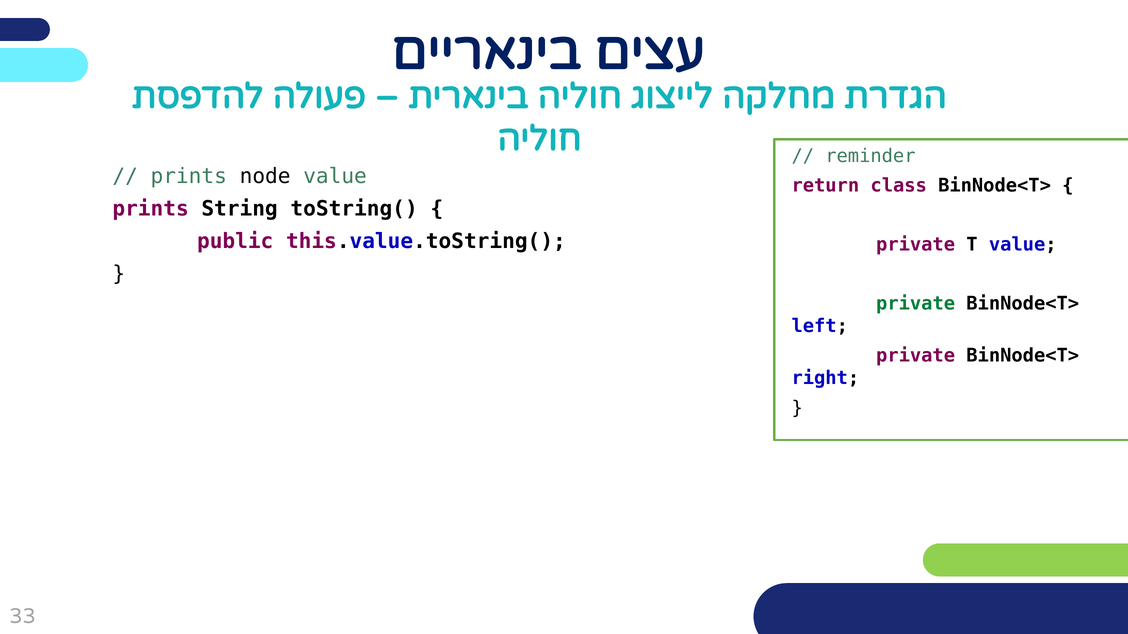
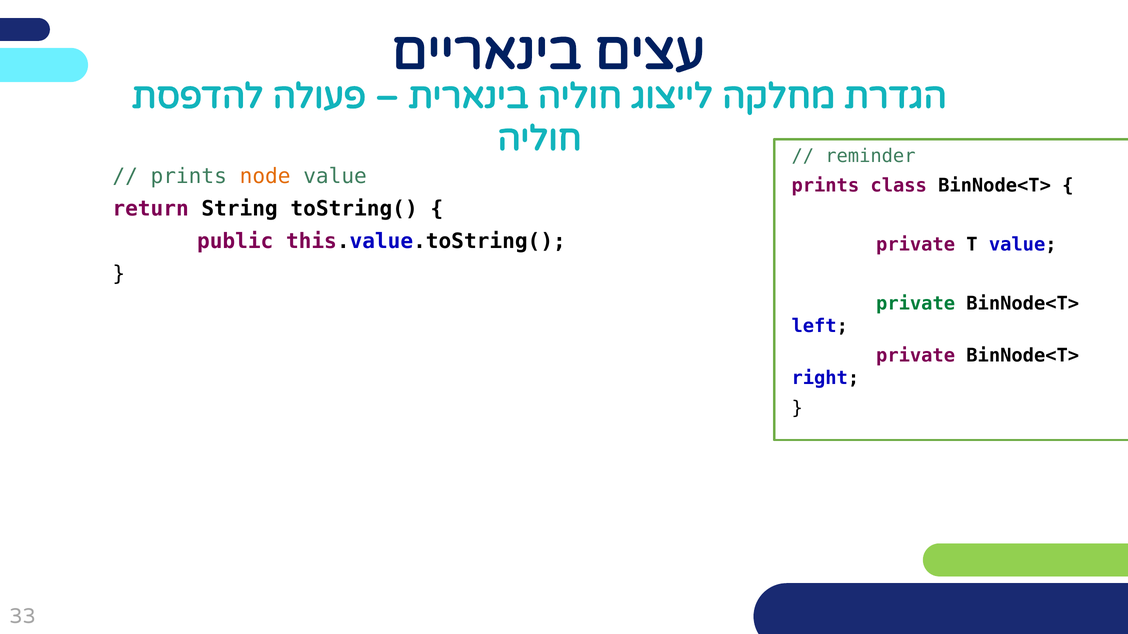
node colour: black -> orange
return at (825, 186): return -> prints
prints at (151, 209): prints -> return
